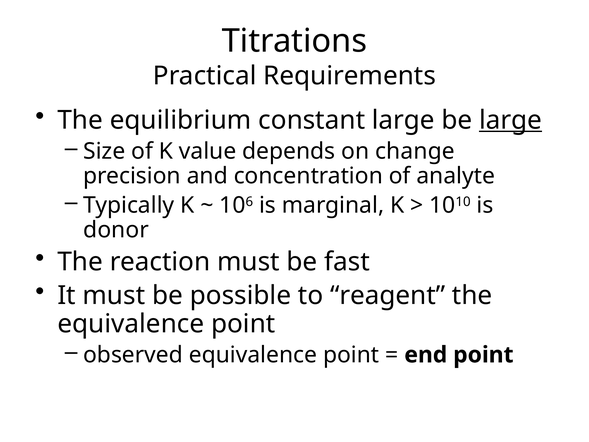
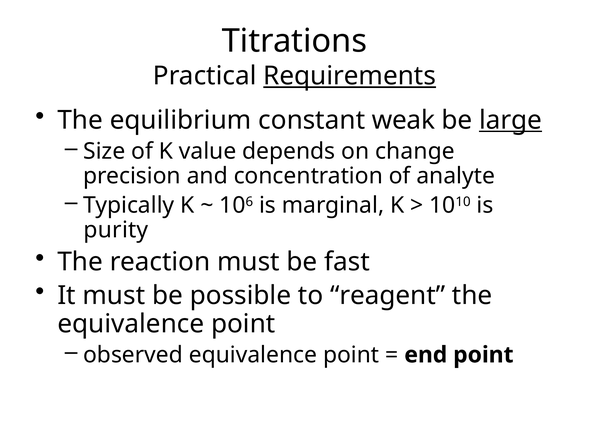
Requirements underline: none -> present
constant large: large -> weak
donor: donor -> purity
